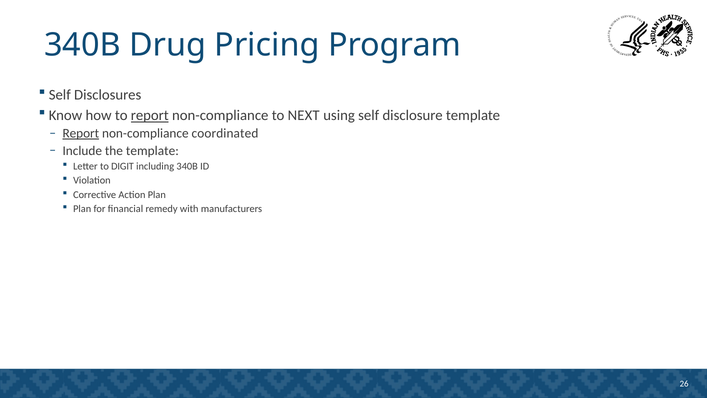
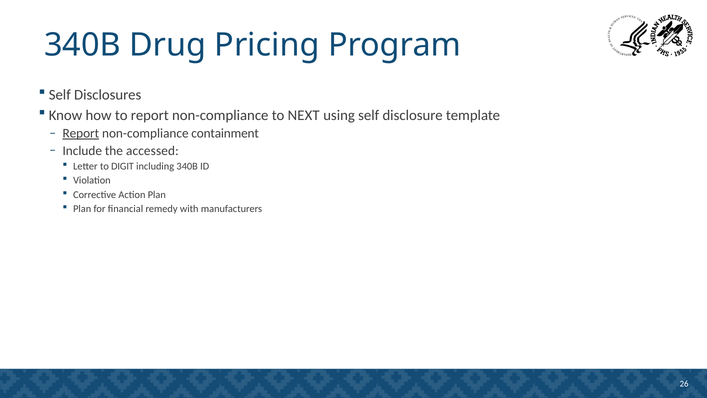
report at (150, 115) underline: present -> none
coordinated: coordinated -> containment
the template: template -> accessed
